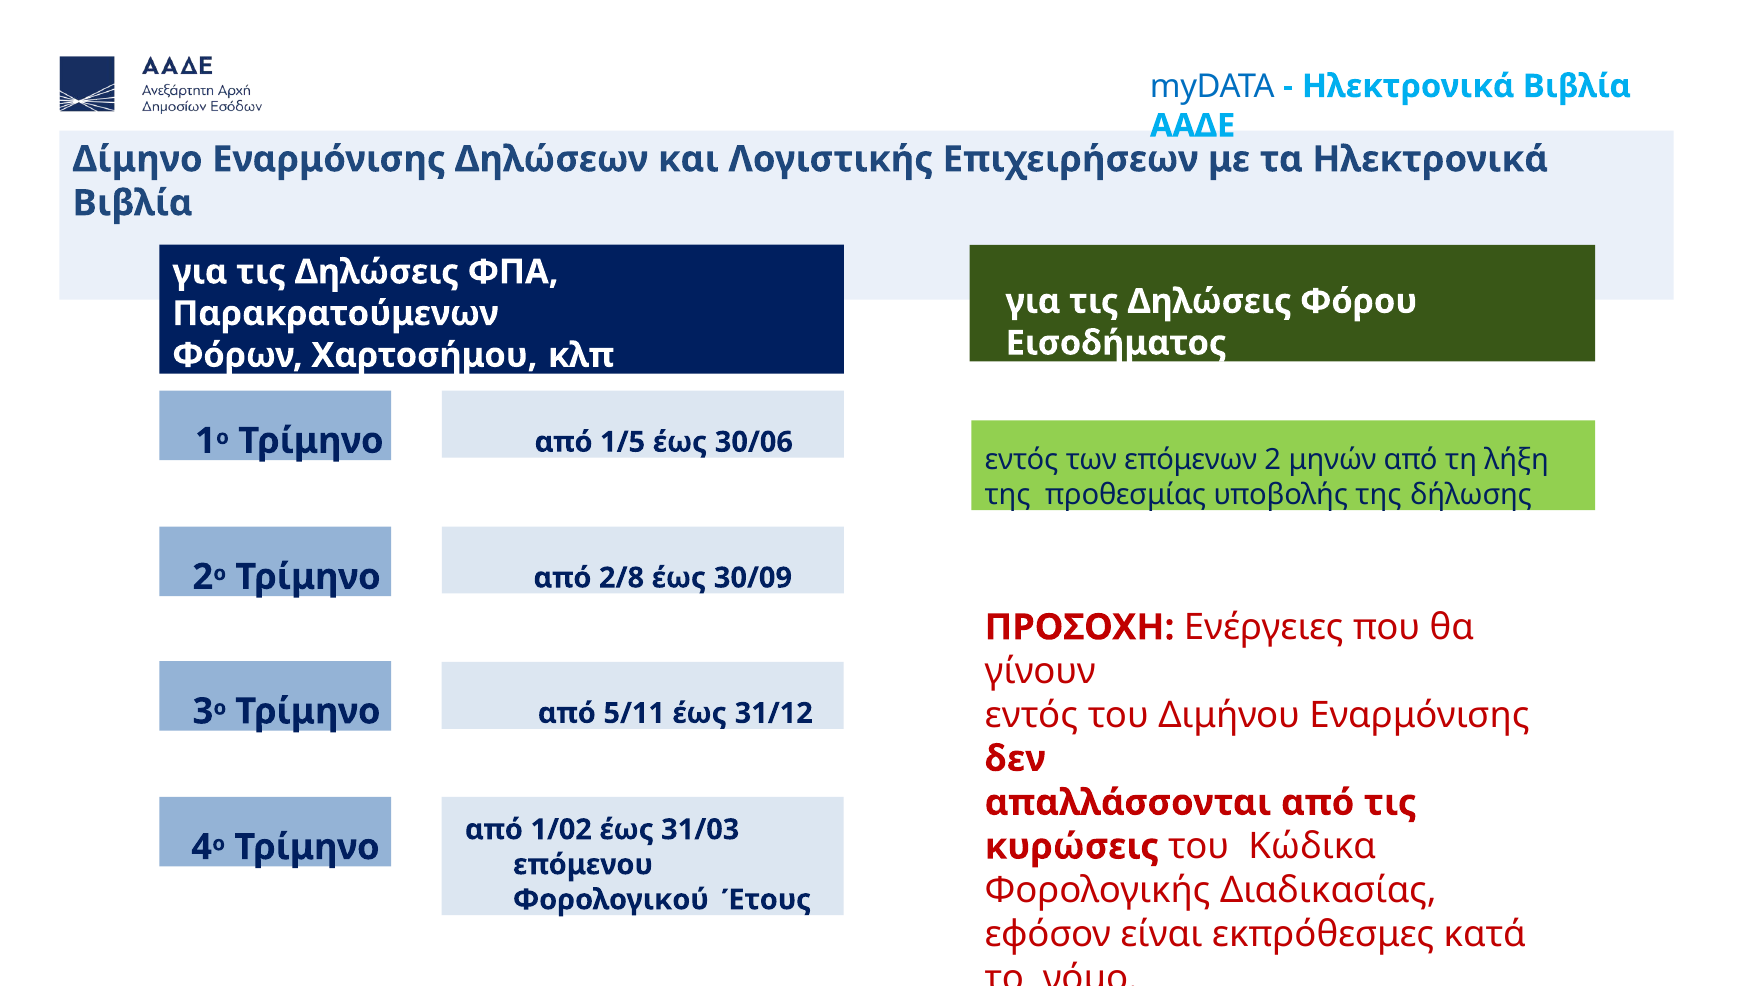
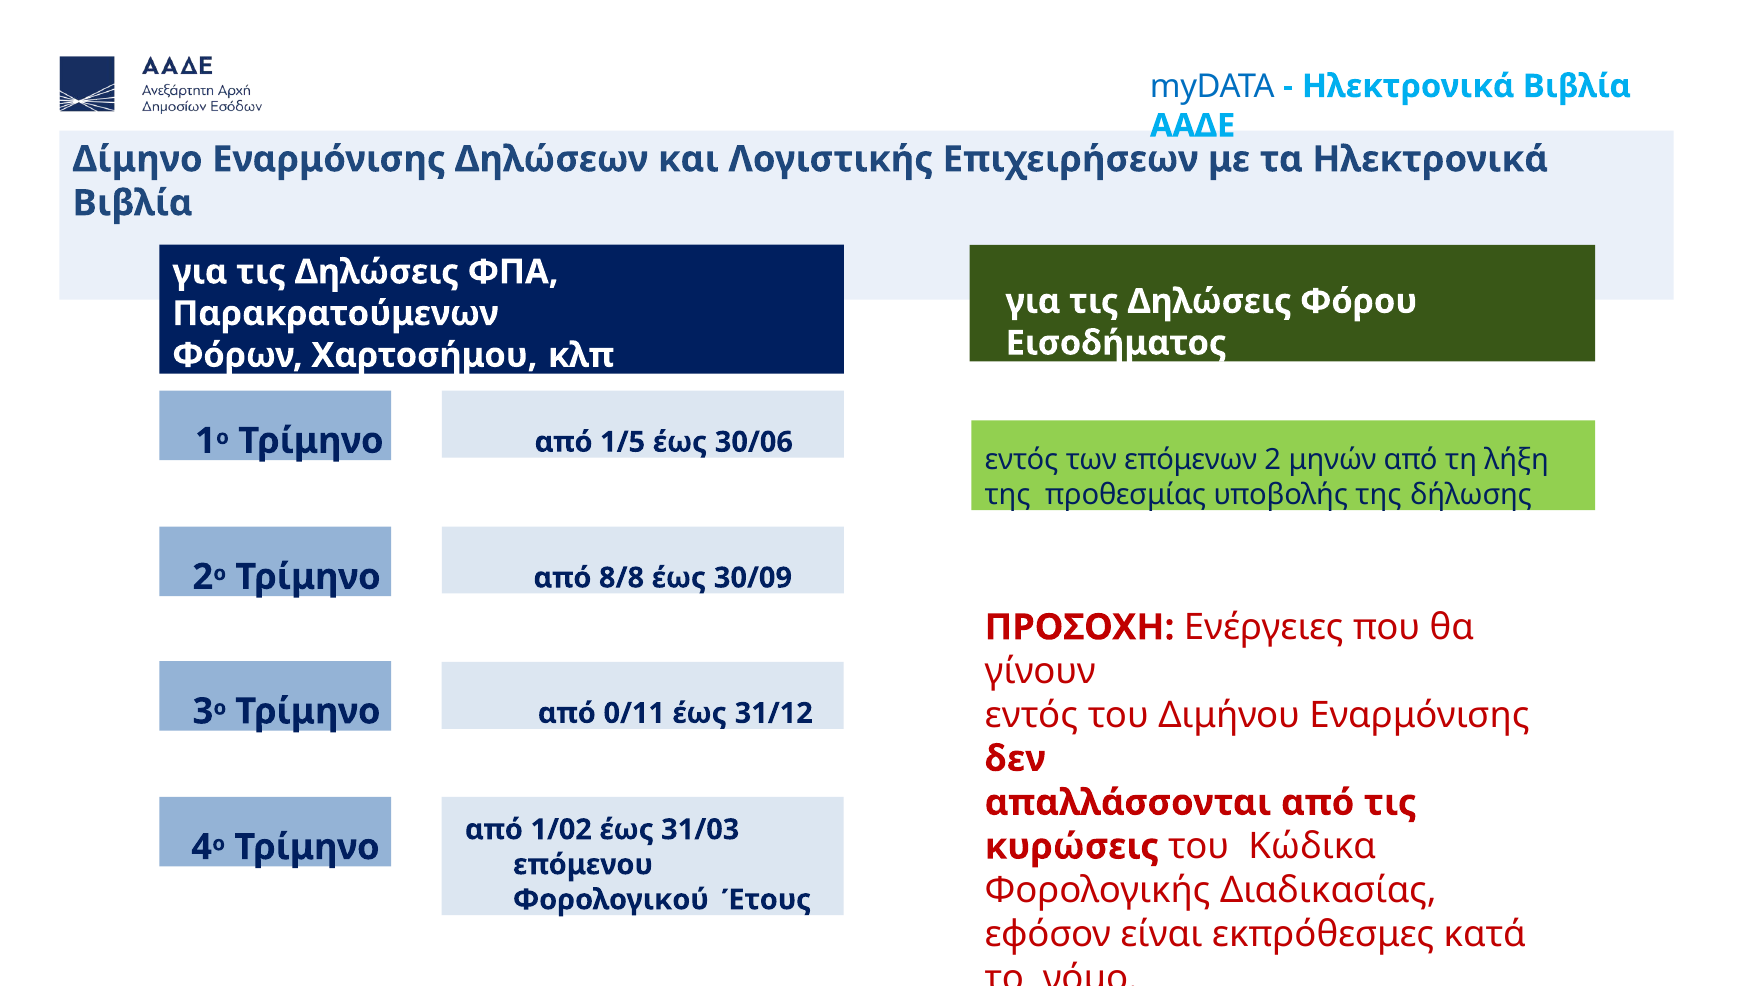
2/8: 2/8 -> 8/8
5/11: 5/11 -> 0/11
